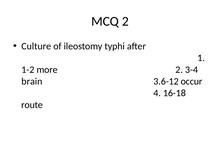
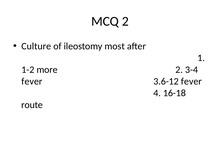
typhi: typhi -> most
brain at (32, 81): brain -> fever
3.6-12 occur: occur -> fever
